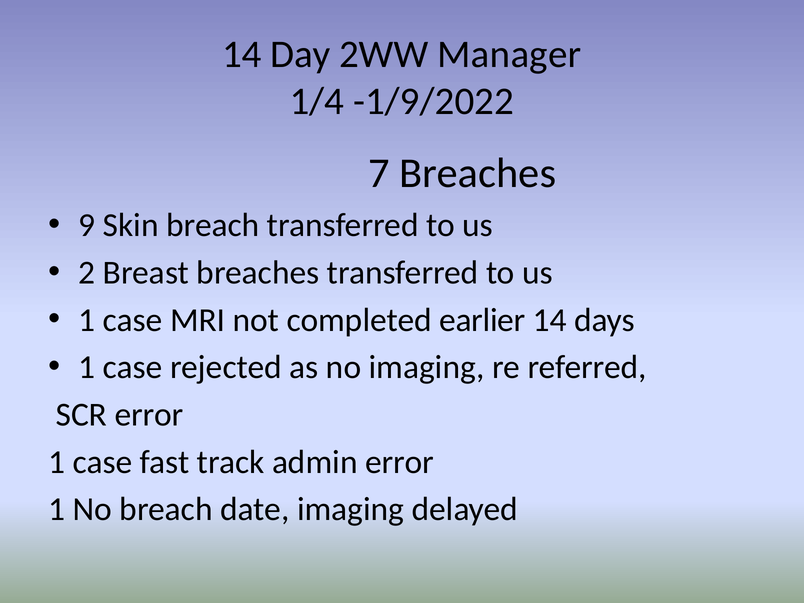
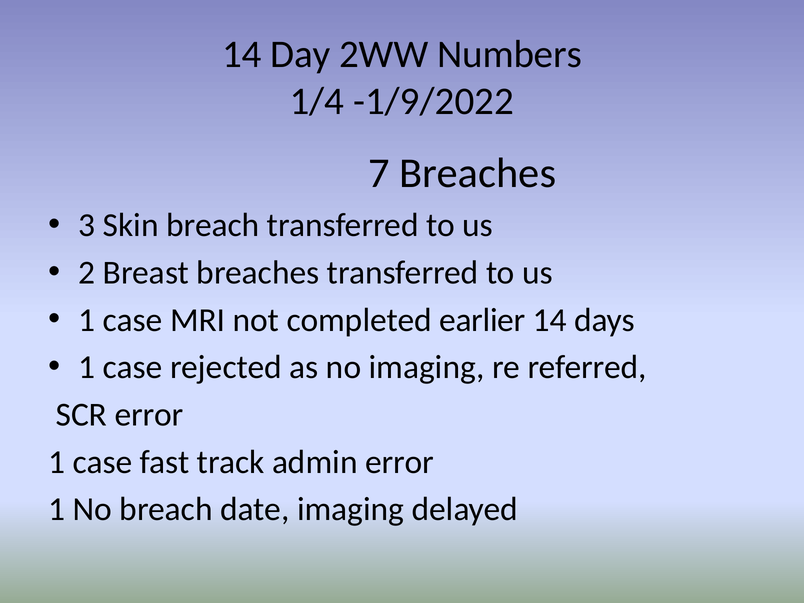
Manager: Manager -> Numbers
9: 9 -> 3
